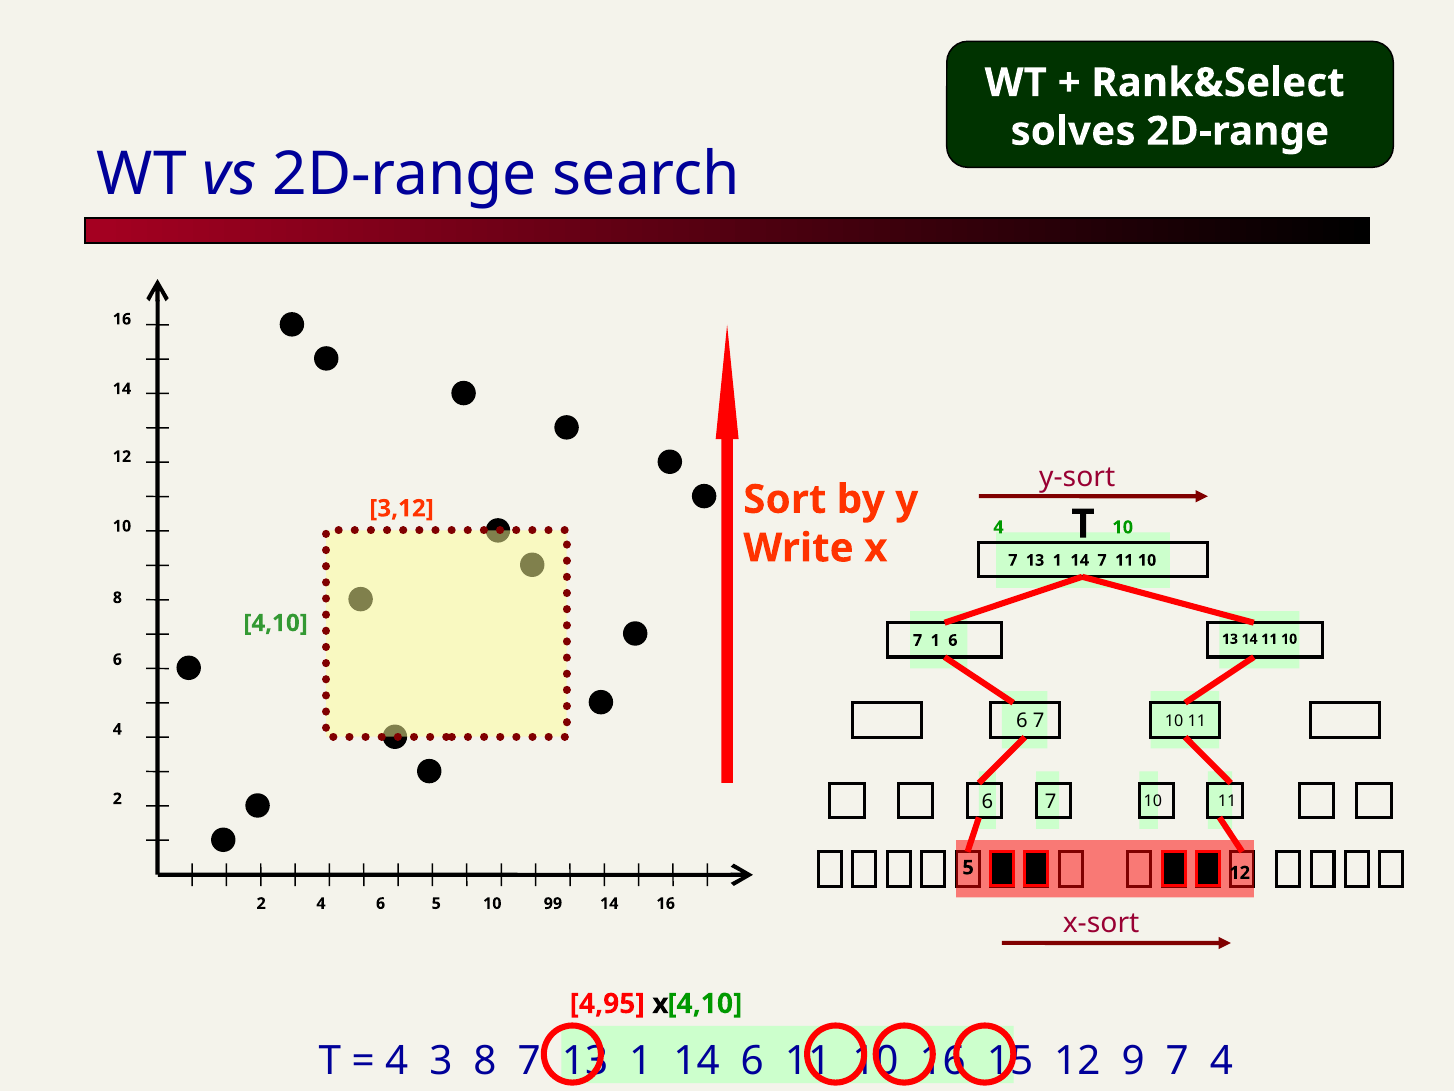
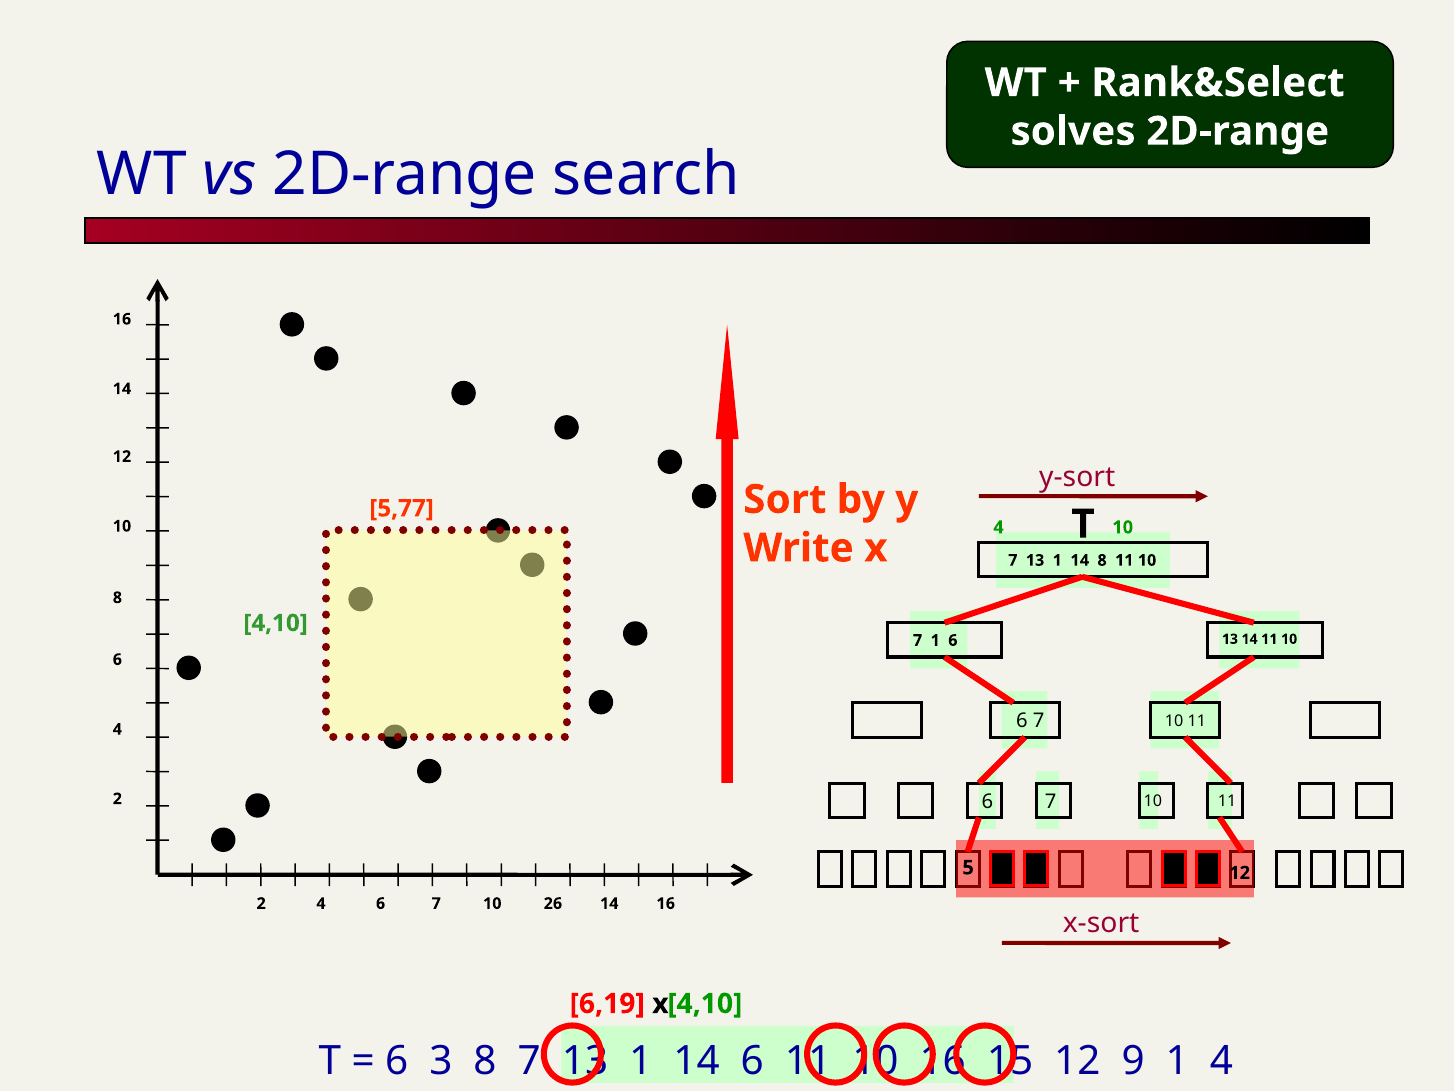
3,12: 3,12 -> 5,77
14 7: 7 -> 8
4 6 5: 5 -> 7
99: 99 -> 26
4,95: 4,95 -> 6,19
4 at (397, 1060): 4 -> 6
9 7: 7 -> 1
